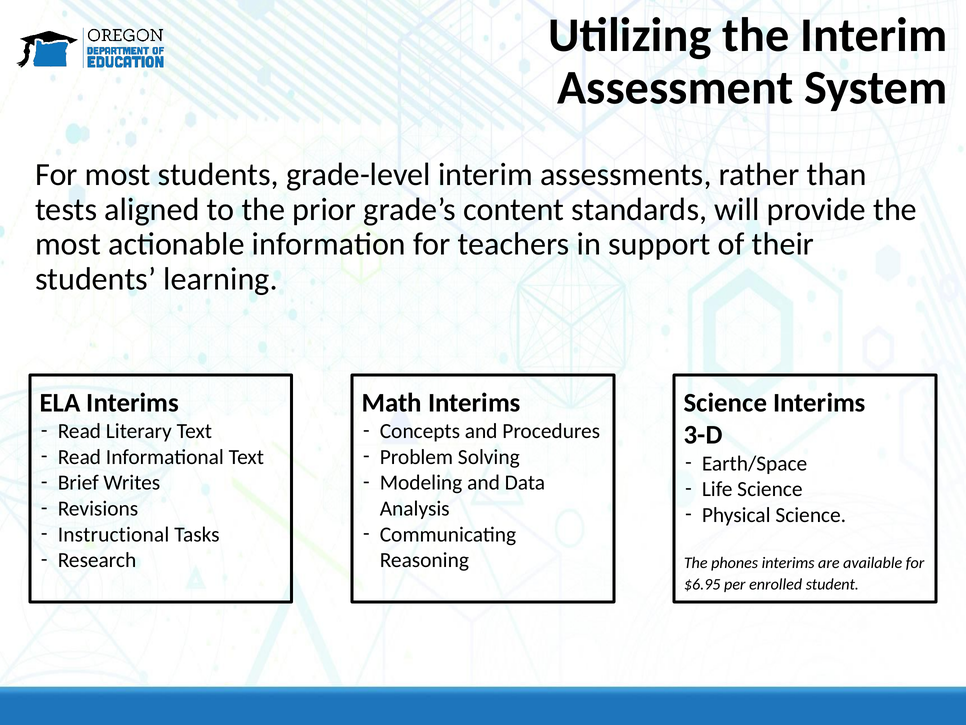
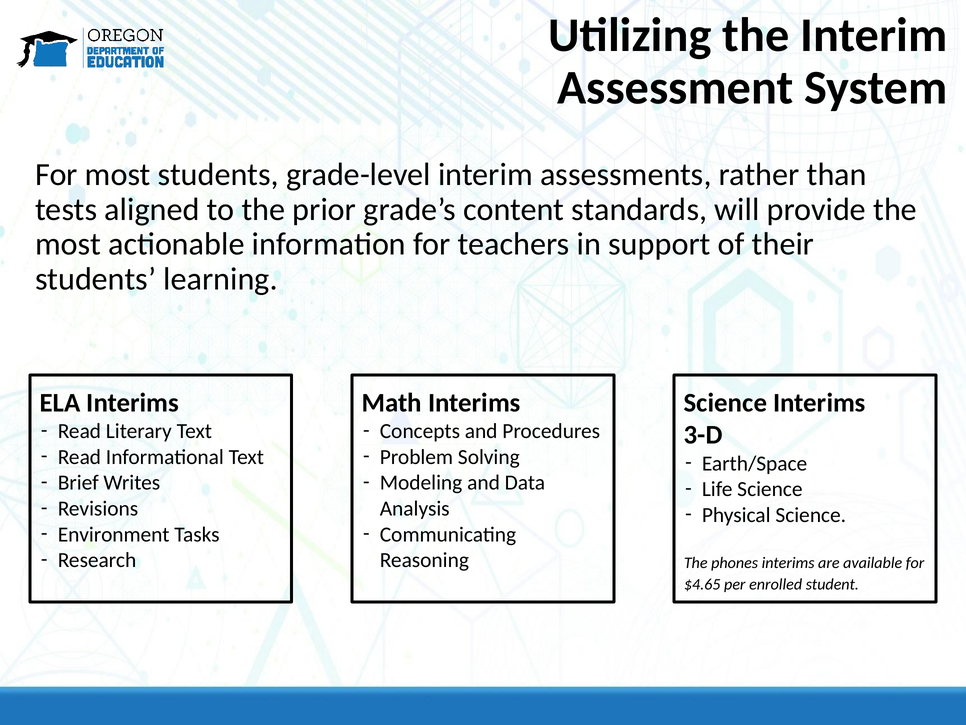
Instructional: Instructional -> Environment
$6.95: $6.95 -> $4.65
